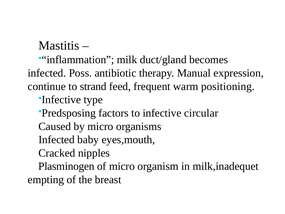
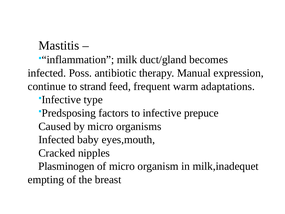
positioning: positioning -> adaptations
circular: circular -> prepuce
